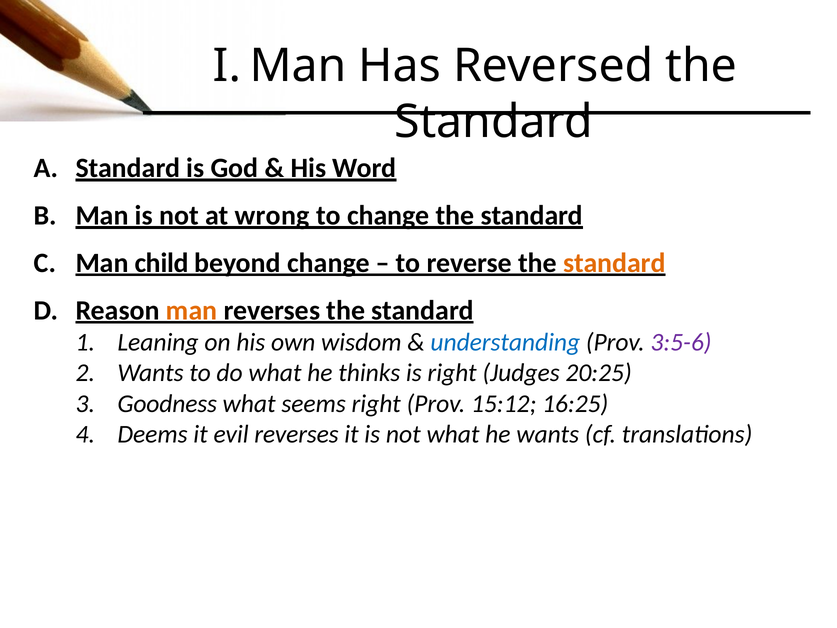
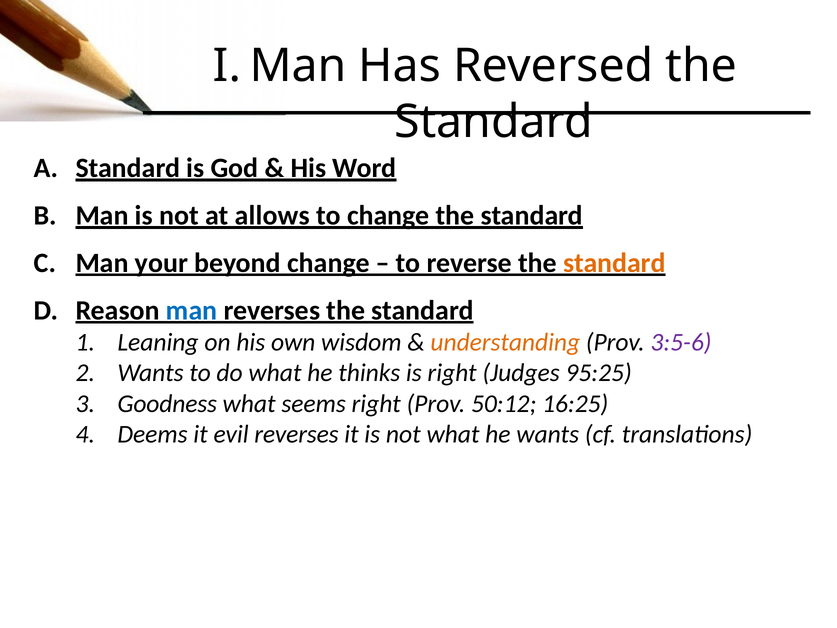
wrong: wrong -> allows
child: child -> your
man at (192, 310) colour: orange -> blue
understanding colour: blue -> orange
20:25: 20:25 -> 95:25
15:12: 15:12 -> 50:12
